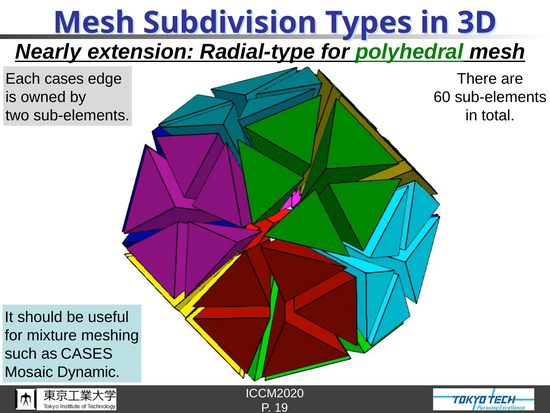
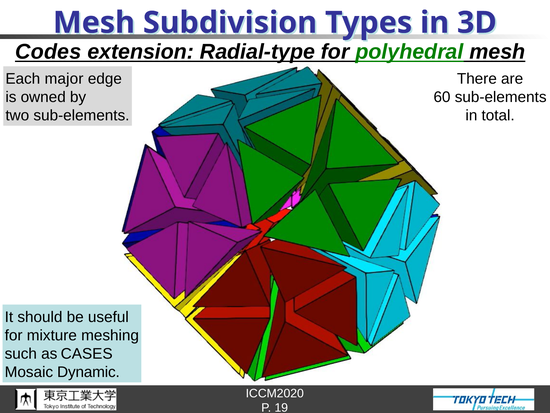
Nearly: Nearly -> Codes
Each cases: cases -> major
